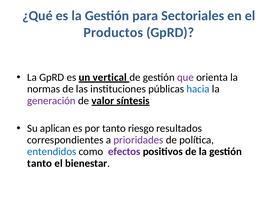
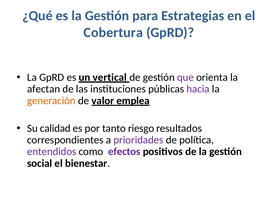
Sectoriales: Sectoriales -> Estrategias
Productos: Productos -> Cobertura
normas: normas -> afectan
hacia colour: blue -> purple
generación colour: purple -> orange
síntesis: síntesis -> emplea
aplican: aplican -> calidad
entendidos colour: blue -> purple
tanto at (40, 164): tanto -> social
